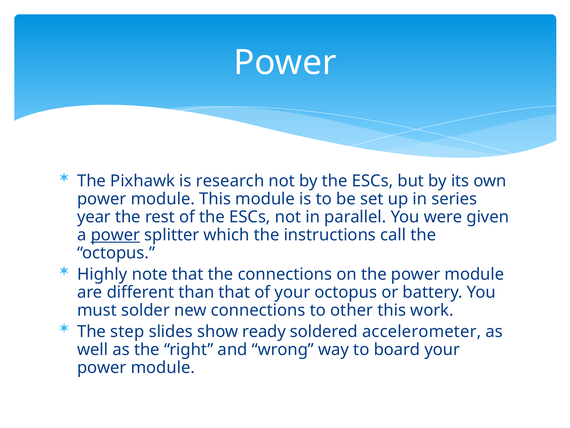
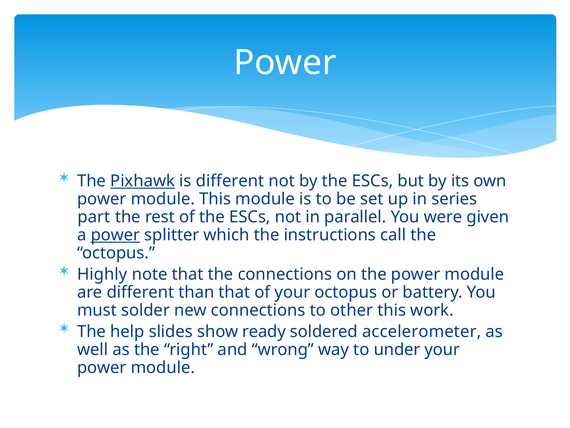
Pixhawk underline: none -> present
is research: research -> different
year: year -> part
step: step -> help
board: board -> under
